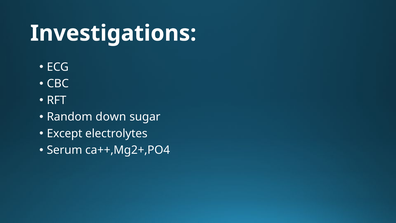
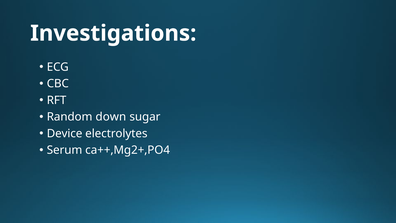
Except: Except -> Device
